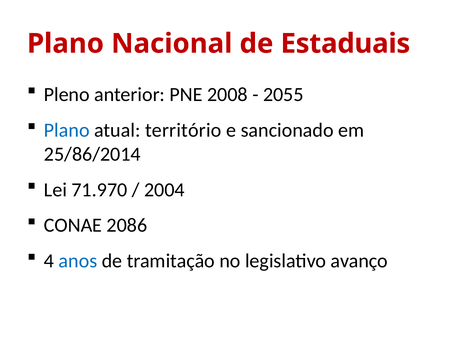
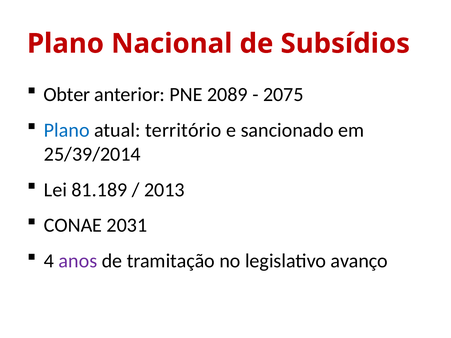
Estaduais: Estaduais -> Subsídios
Pleno: Pleno -> Obter
2008: 2008 -> 2089
2055: 2055 -> 2075
25/86/2014: 25/86/2014 -> 25/39/2014
71.970: 71.970 -> 81.189
2004: 2004 -> 2013
2086: 2086 -> 2031
anos colour: blue -> purple
